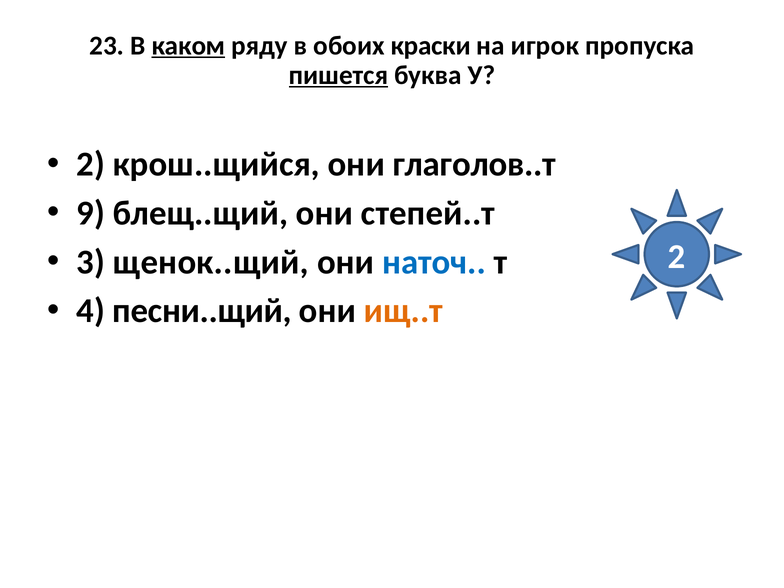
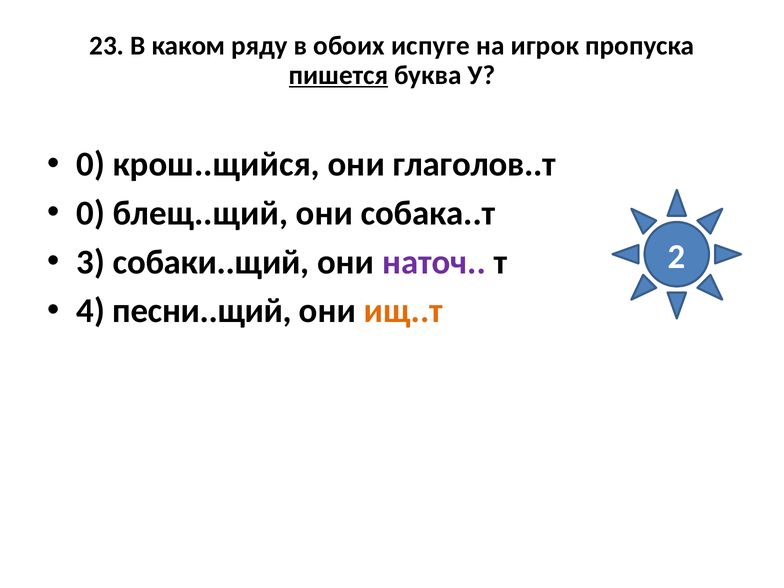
каком underline: present -> none
краски: краски -> испуге
2 at (91, 164): 2 -> 0
9 at (91, 213): 9 -> 0
степей..т: степей..т -> собака..т
щенок..щий: щенок..щий -> собаки..щий
наточ colour: blue -> purple
